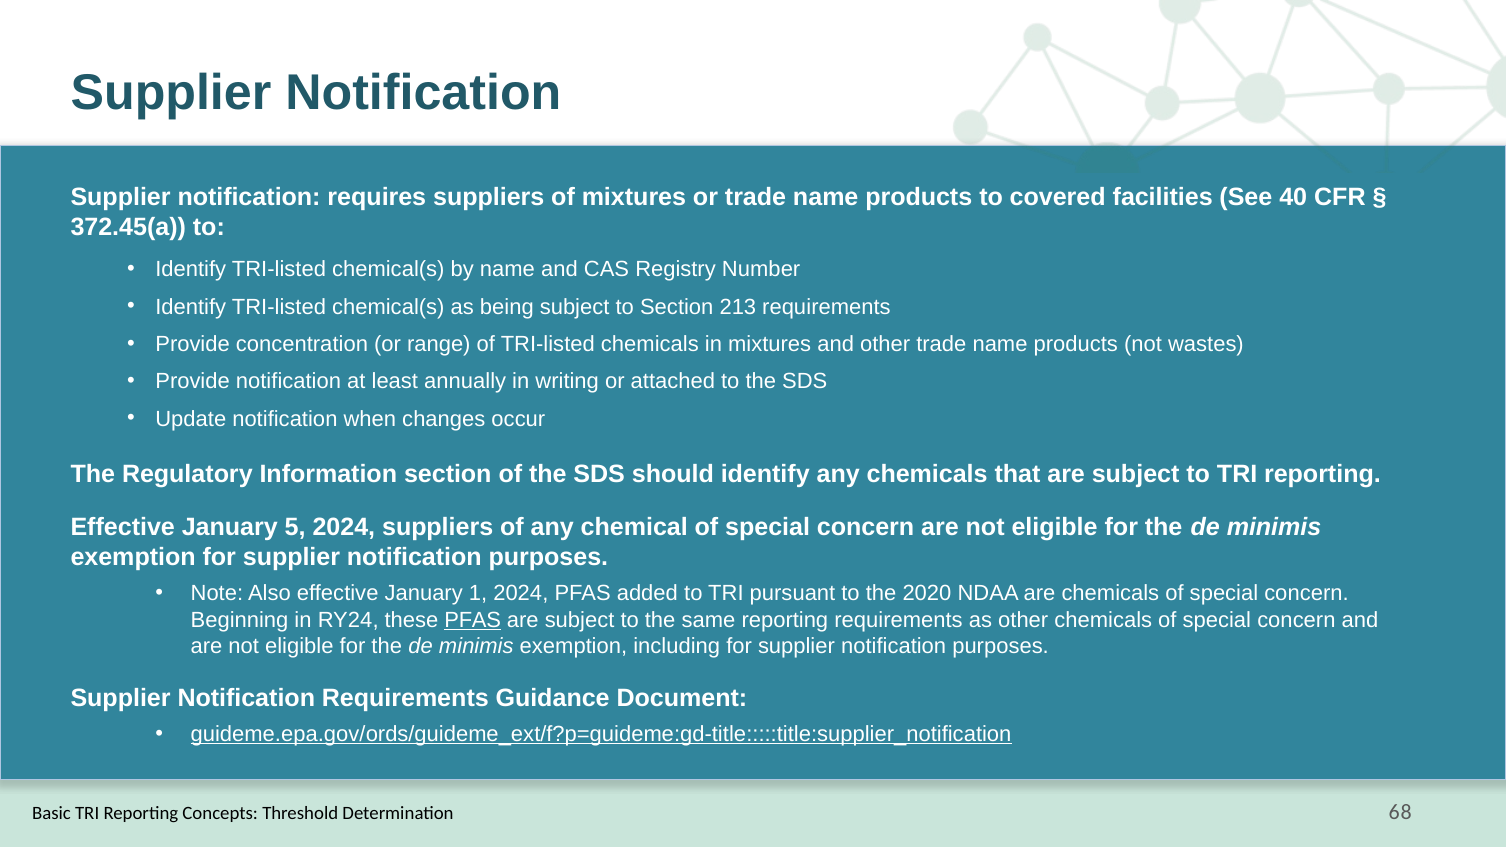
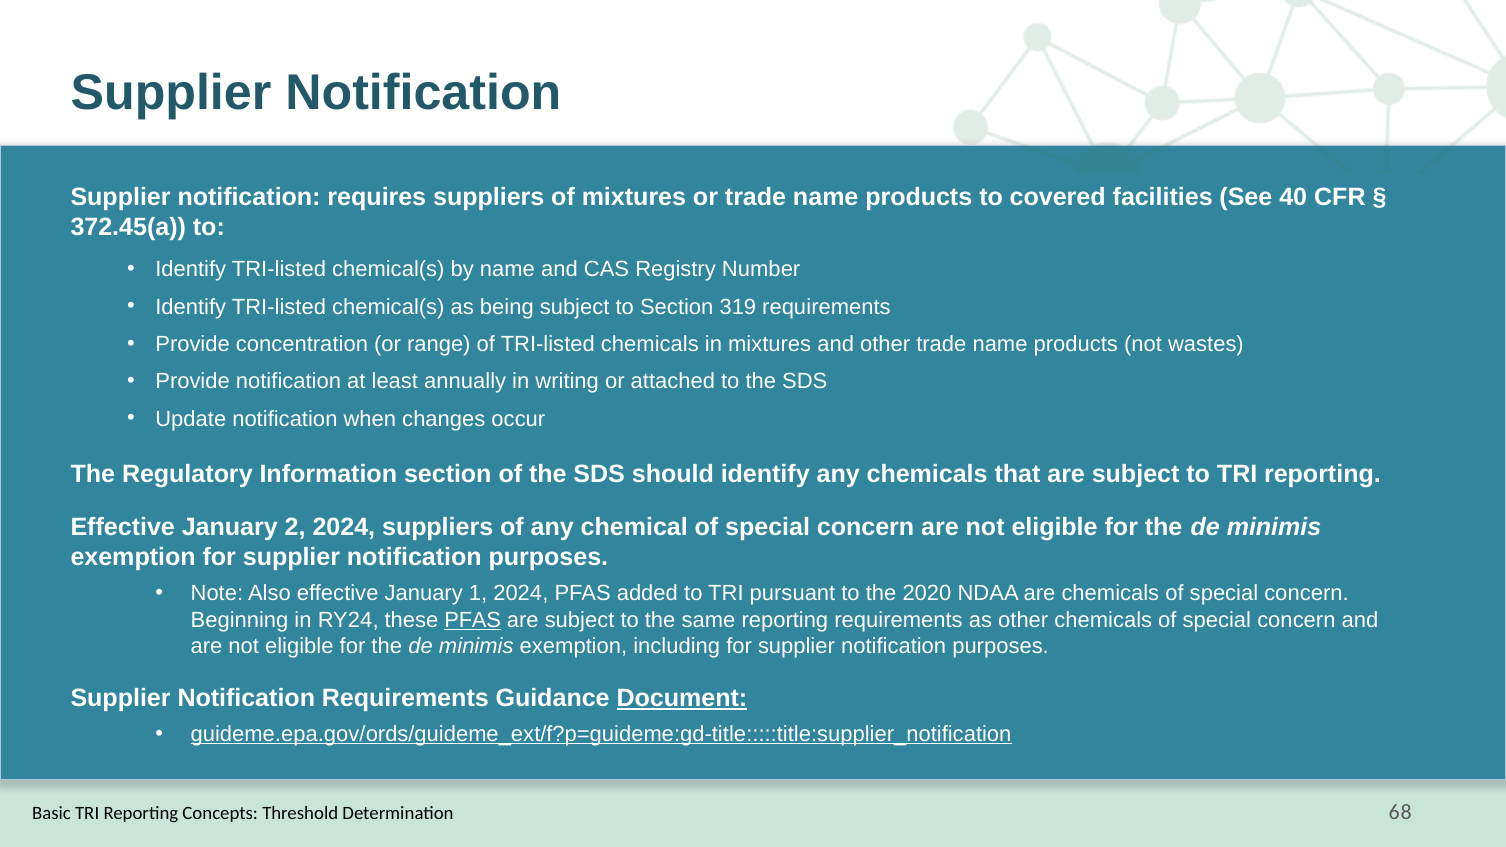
213: 213 -> 319
5: 5 -> 2
Document underline: none -> present
